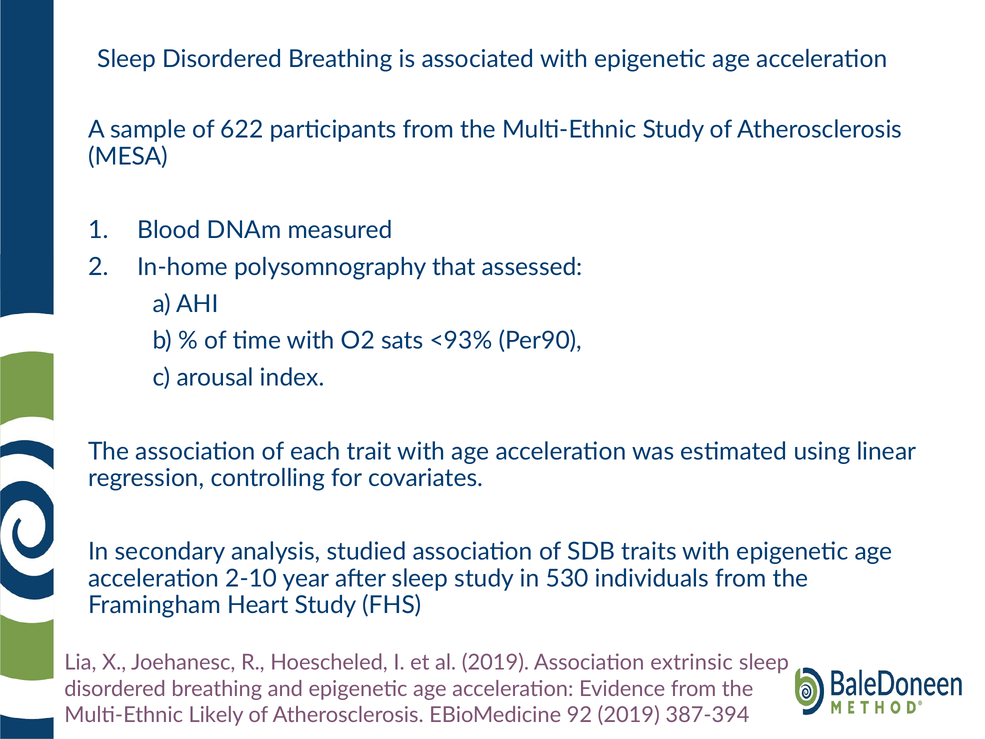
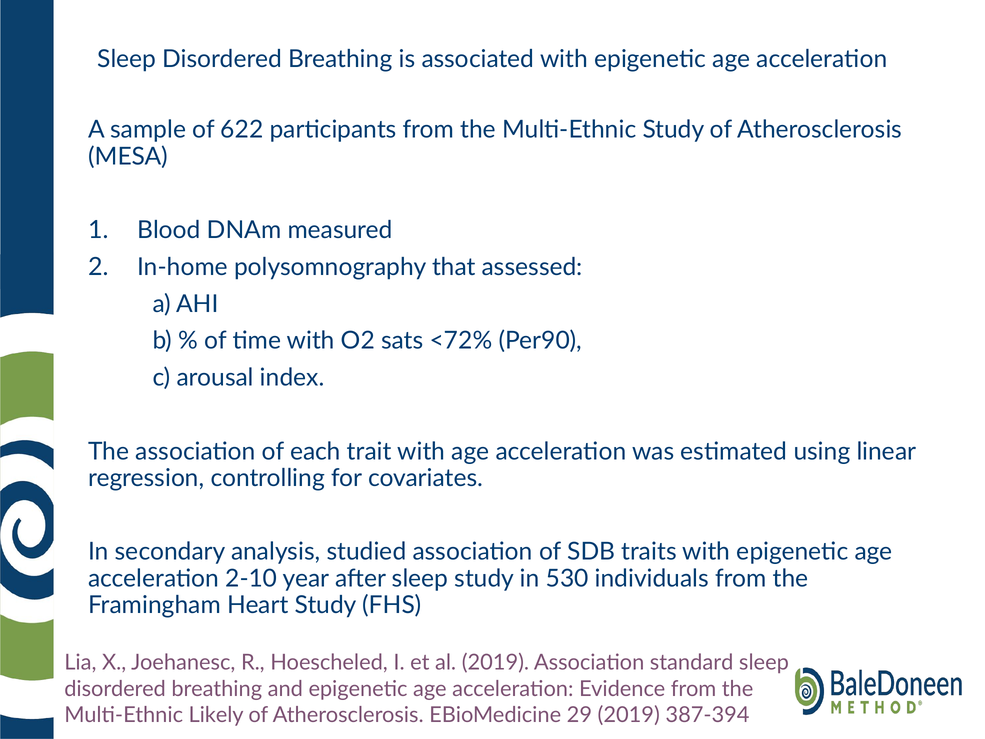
<93%: <93% -> <72%
extrinsic: extrinsic -> standard
92: 92 -> 29
